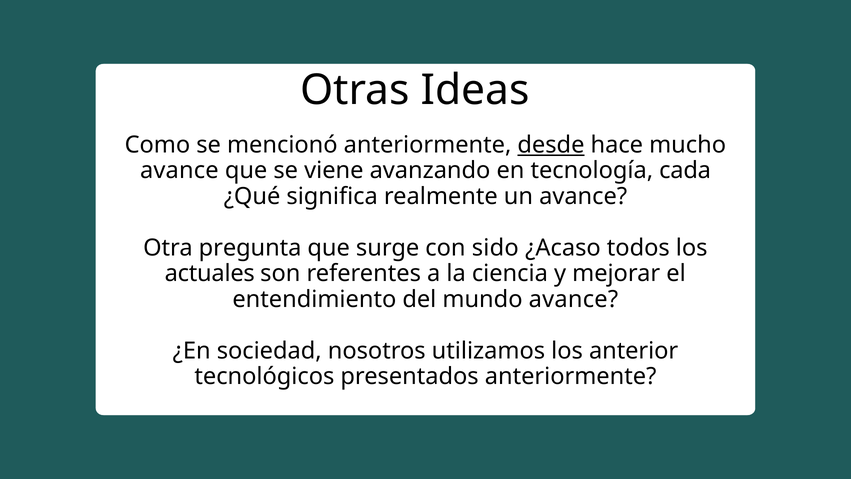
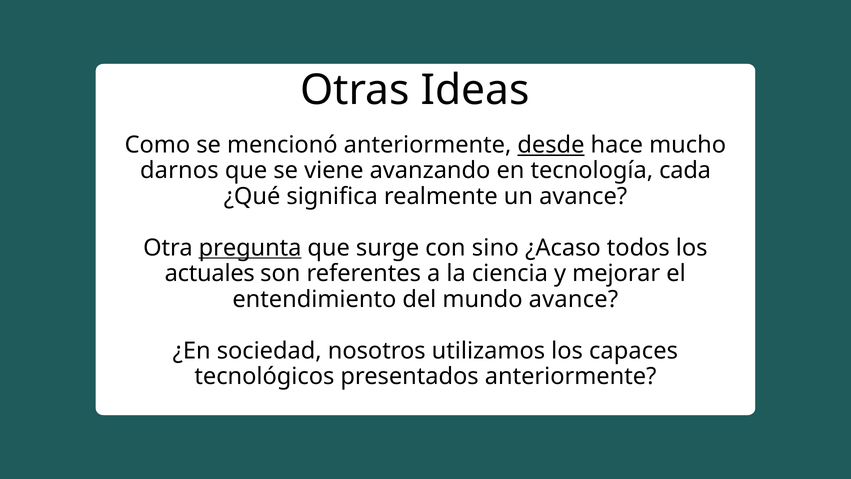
avance at (179, 170): avance -> darnos
pregunta underline: none -> present
sido: sido -> sino
anterior: anterior -> capaces
